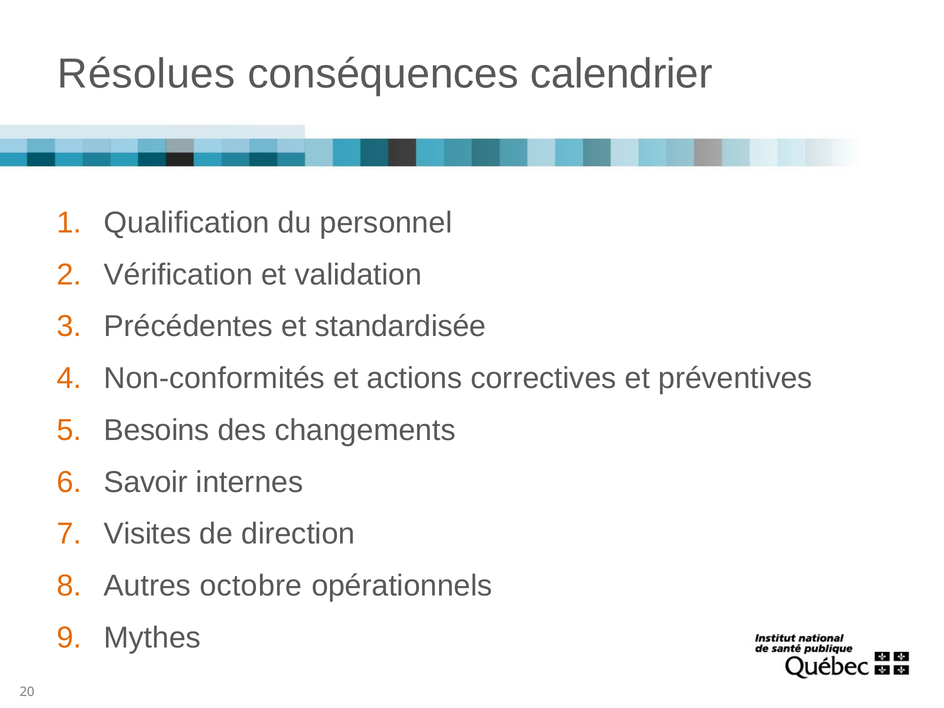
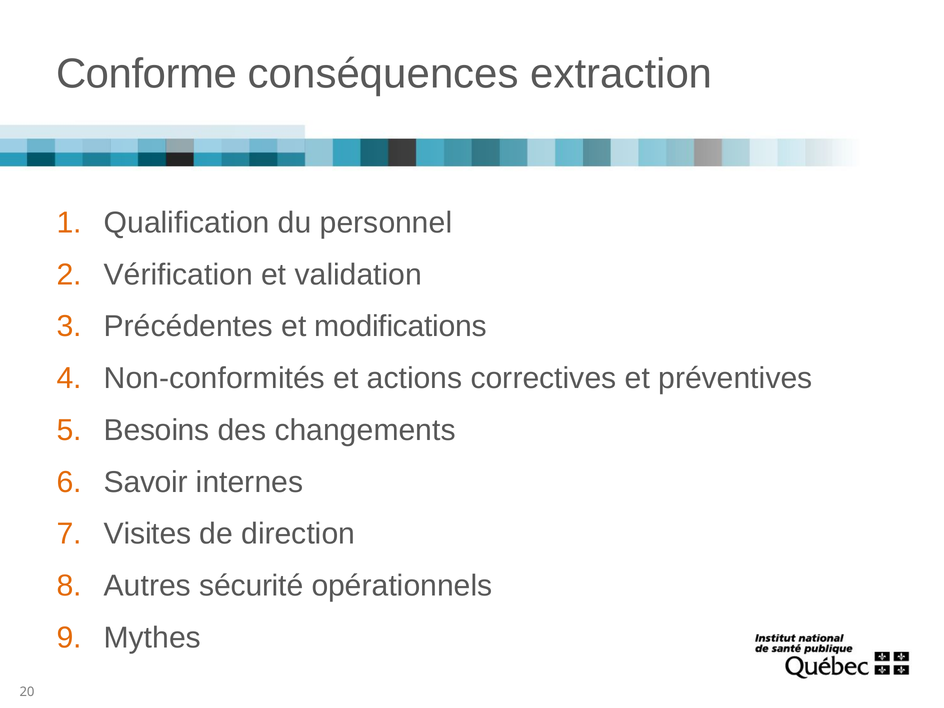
Résolues: Résolues -> Conforme
calendrier: calendrier -> extraction
standardisée: standardisée -> modifications
octobre: octobre -> sécurité
